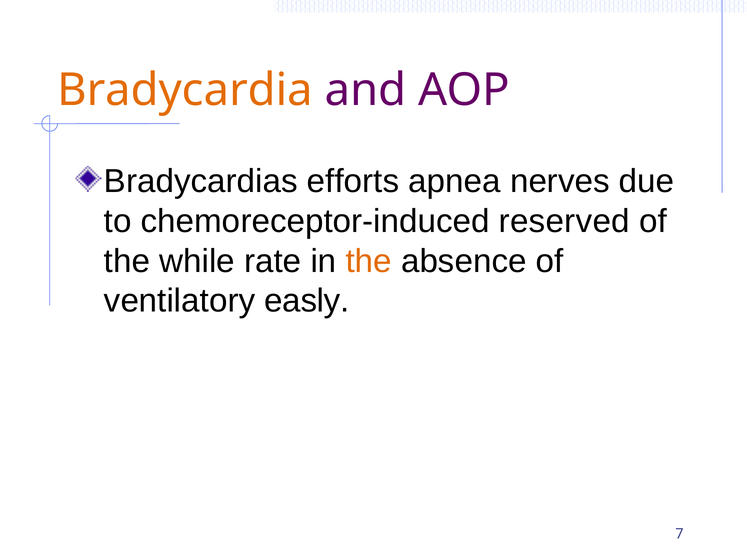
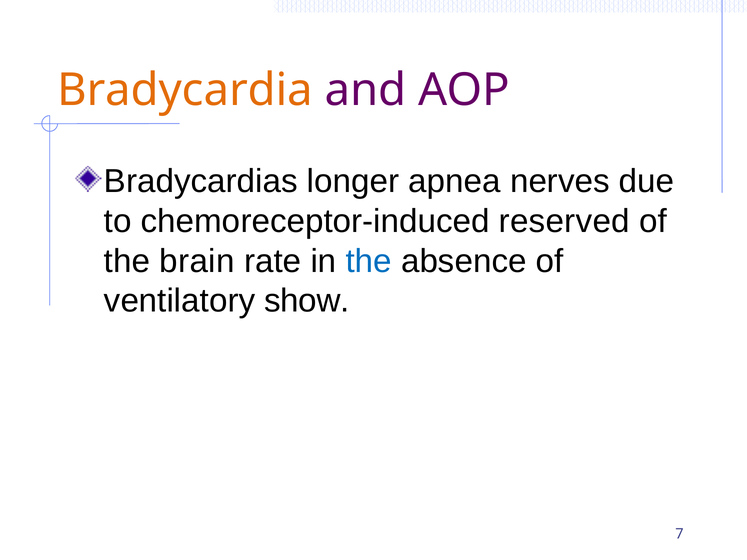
efforts: efforts -> longer
while: while -> brain
the at (369, 261) colour: orange -> blue
easly: easly -> show
